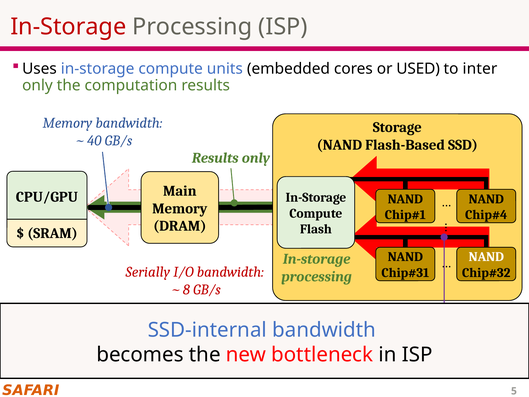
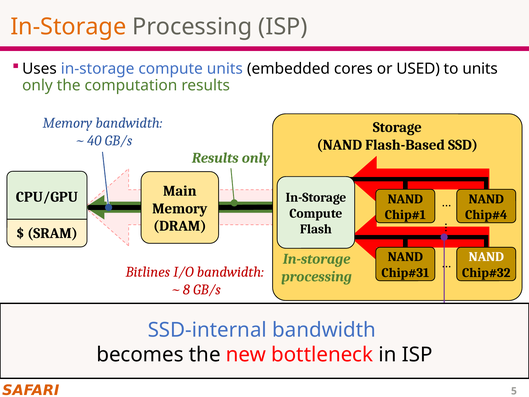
In-Storage at (68, 27) colour: red -> orange
to inter: inter -> units
Serially: Serially -> Bitlines
